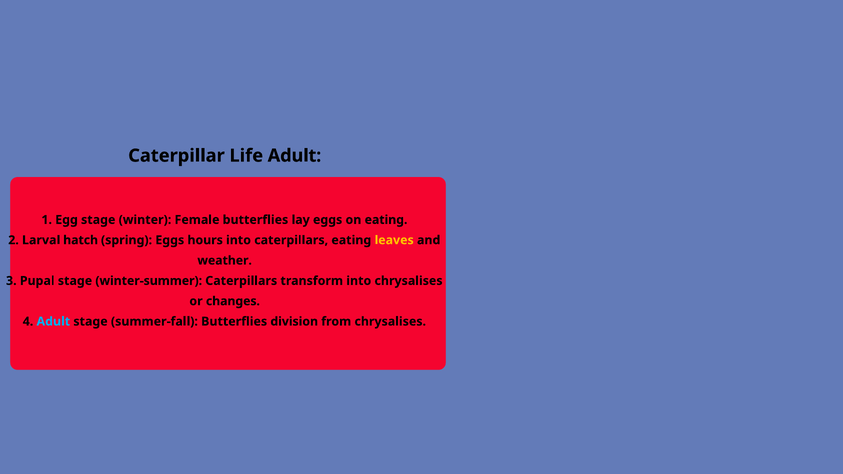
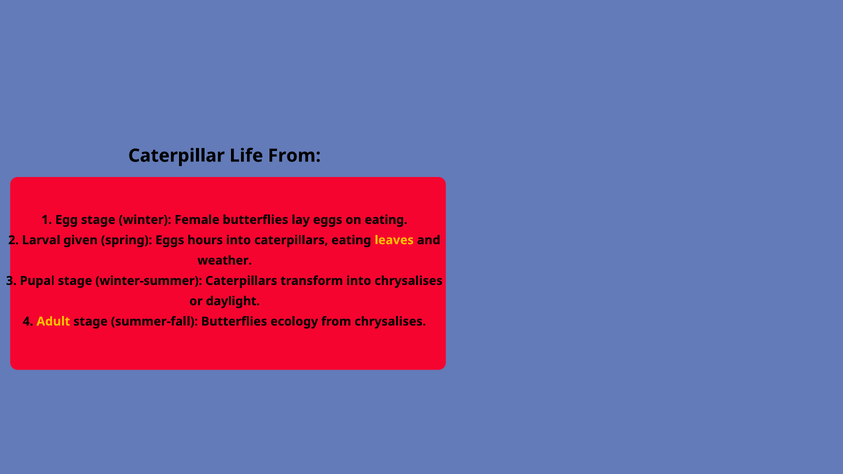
Life Adult: Adult -> From
hatch: hatch -> given
changes: changes -> daylight
Adult at (53, 322) colour: light blue -> yellow
division: division -> ecology
